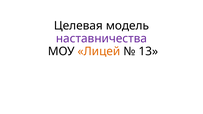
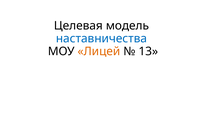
наставничества colour: purple -> blue
